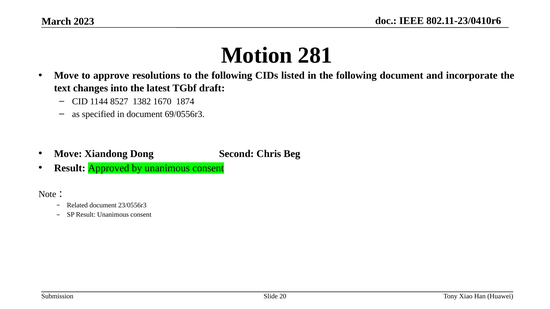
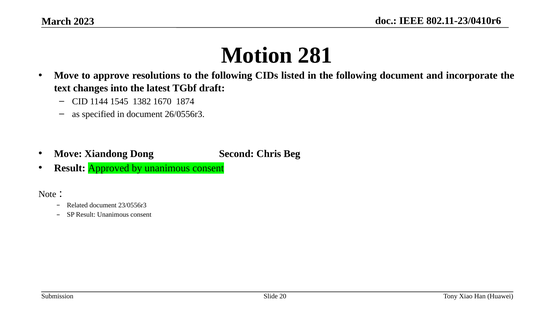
8527: 8527 -> 1545
69/0556r3: 69/0556r3 -> 26/0556r3
